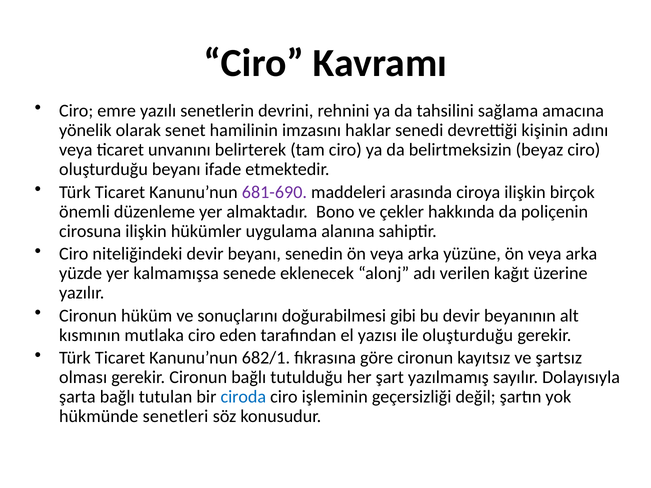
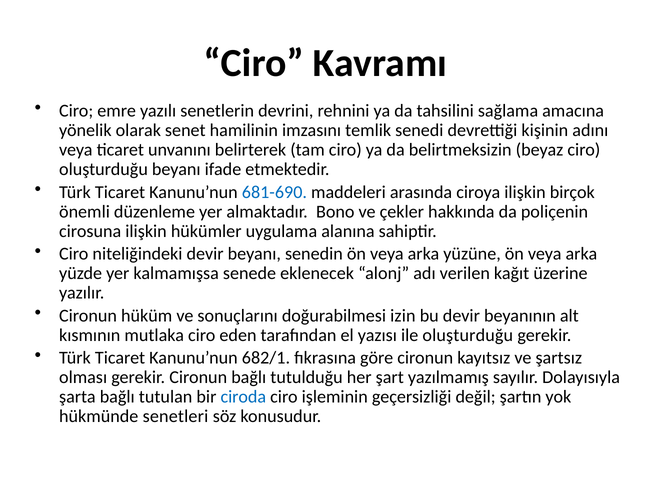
haklar: haklar -> temlik
681-690 colour: purple -> blue
gibi: gibi -> izin
